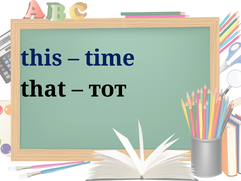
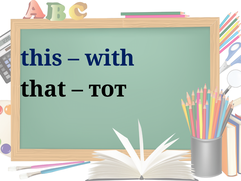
time: time -> with
